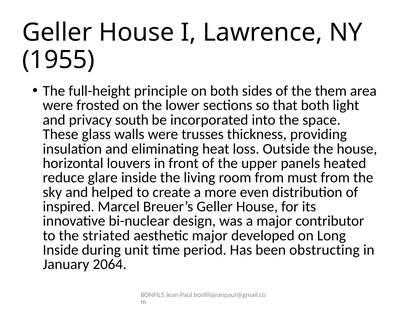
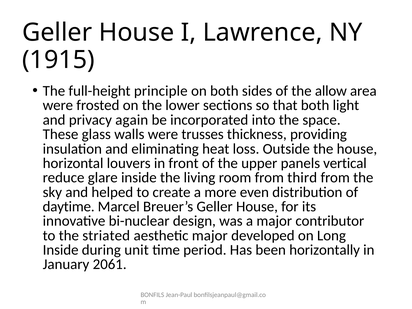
1955: 1955 -> 1915
them: them -> allow
south: south -> again
heated: heated -> vertical
must: must -> third
inspired: inspired -> daytime
obstructing: obstructing -> horizontally
2064: 2064 -> 2061
